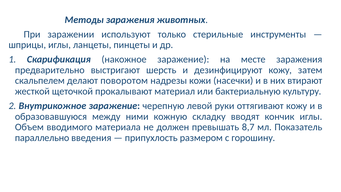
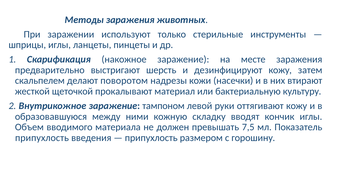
черепную: черепную -> тампоном
8,7: 8,7 -> 7,5
параллельно at (42, 138): параллельно -> припухлость
